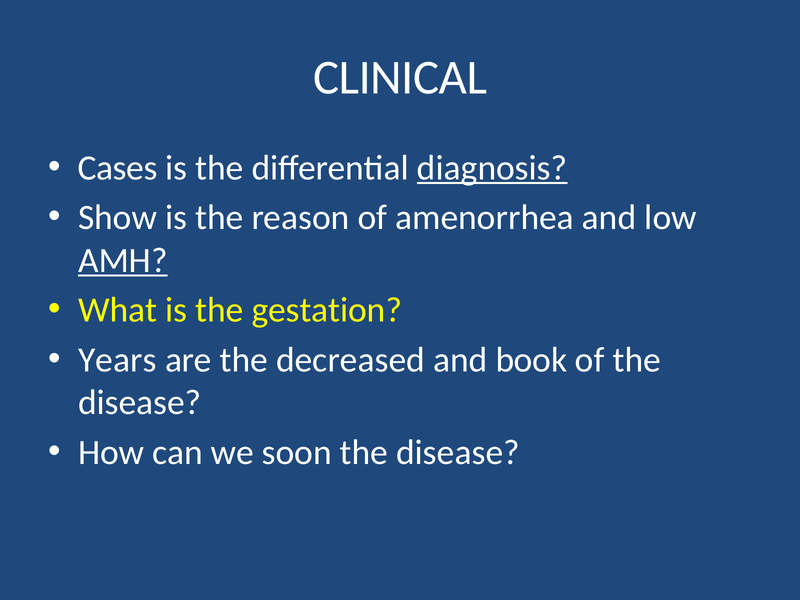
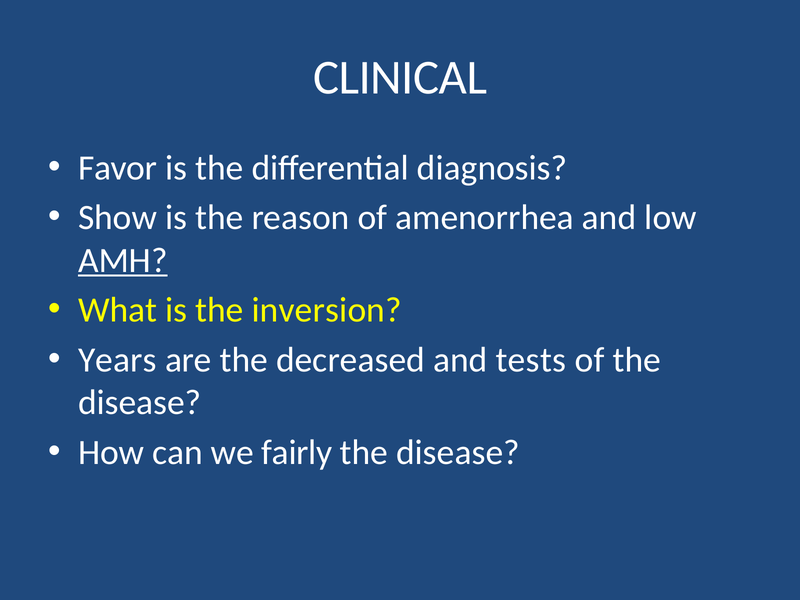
Cases: Cases -> Favor
diagnosis underline: present -> none
gestation: gestation -> inversion
book: book -> tests
soon: soon -> fairly
